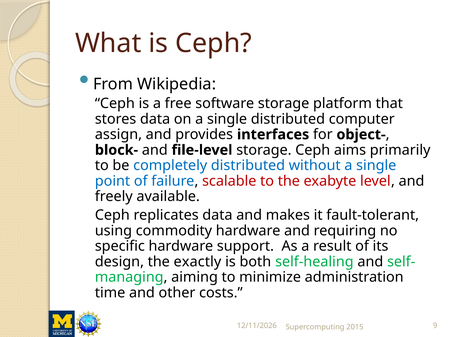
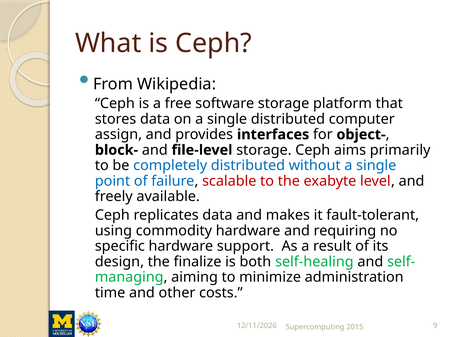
exactly: exactly -> finalize
